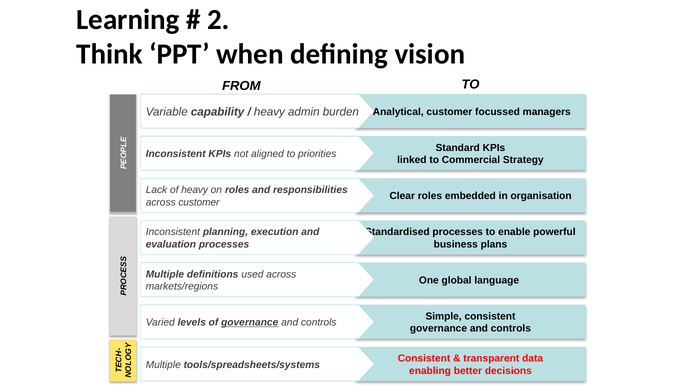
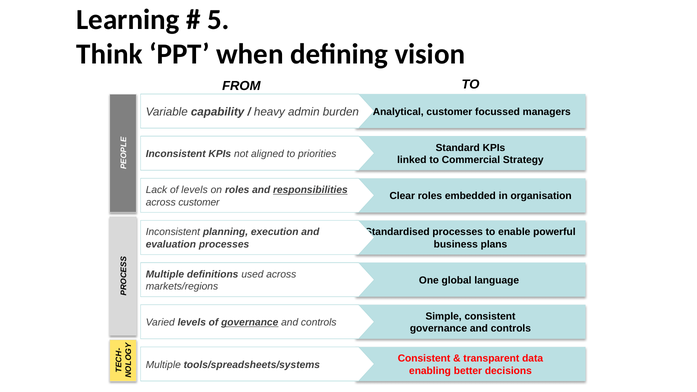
2: 2 -> 5
of heavy: heavy -> levels
responsibilities underline: none -> present
